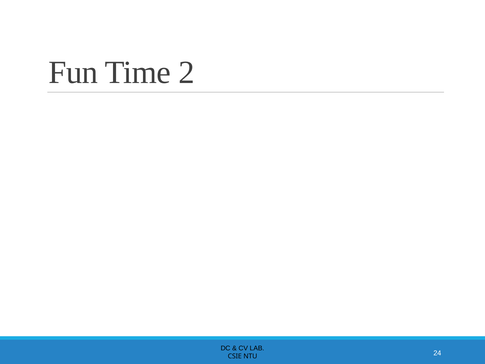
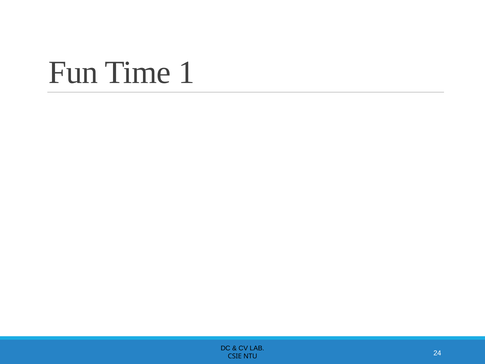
2: 2 -> 1
